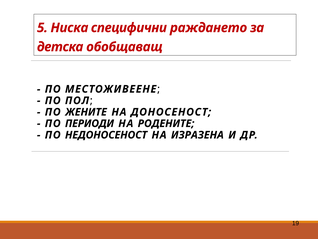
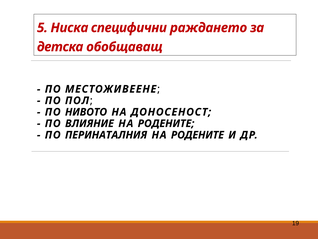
ЖЕНИТЕ: ЖЕНИТЕ -> НИВОТО
ПЕРИОДИ: ПЕРИОДИ -> ВЛИЯНИЕ
НЕДОНОСЕНОСТ: НЕДОНОСЕНОСТ -> ПЕРИНАТАЛНИЯ
ИЗРАЗЕНА at (197, 135): ИЗРАЗЕНА -> РОДЕНИТЕ
